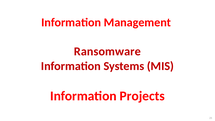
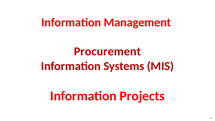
Ransomware: Ransomware -> Procurement
